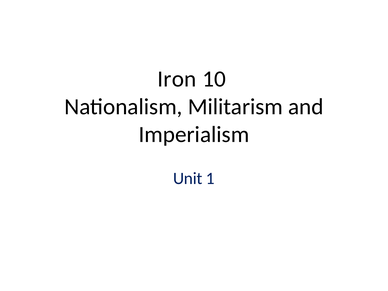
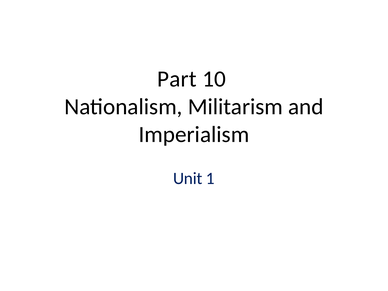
Iron: Iron -> Part
